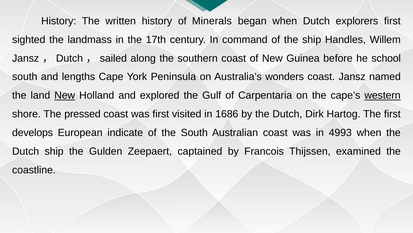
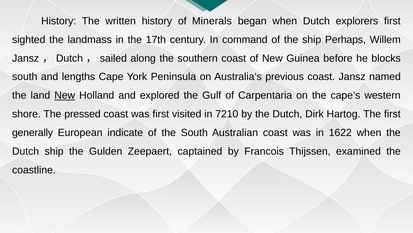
Handles: Handles -> Perhaps
school: school -> blocks
wonders: wonders -> previous
western underline: present -> none
1686: 1686 -> 7210
develops: develops -> generally
4993: 4993 -> 1622
